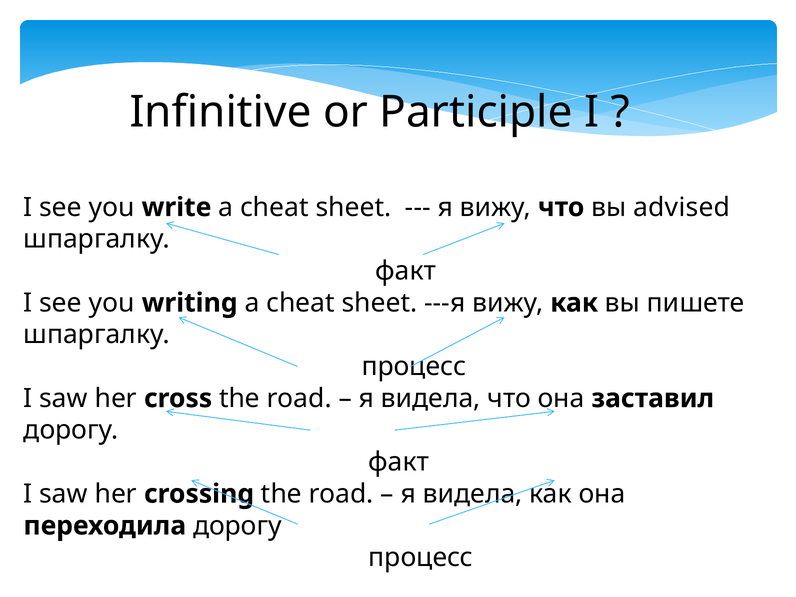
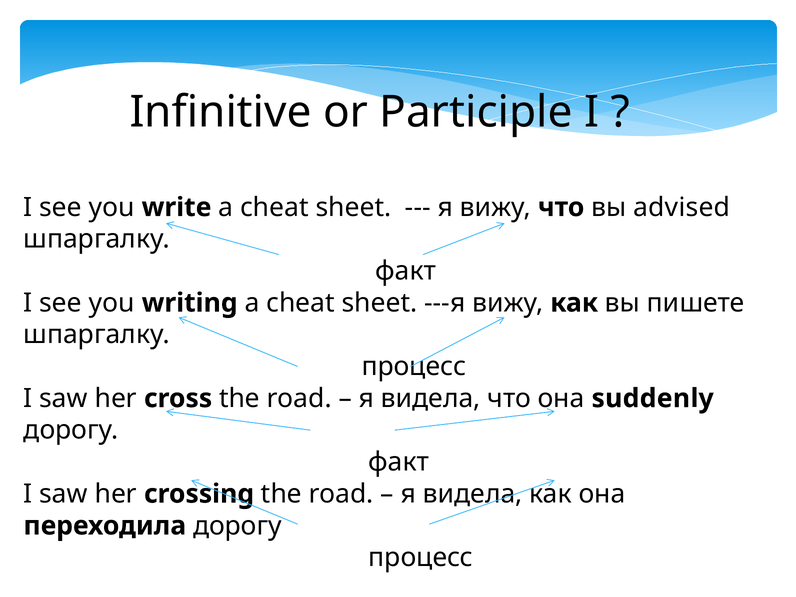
заставил: заставил -> suddenly
